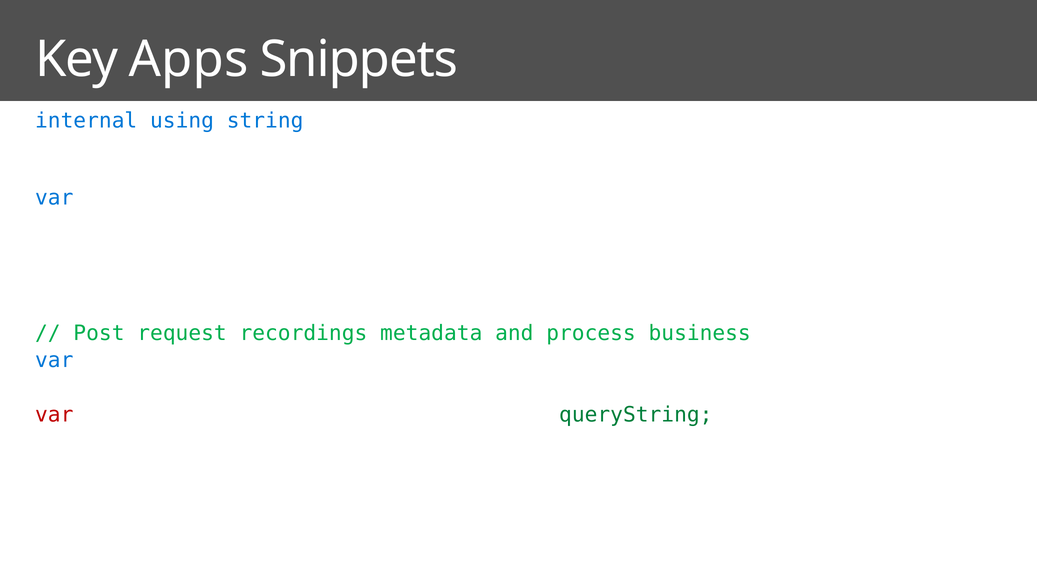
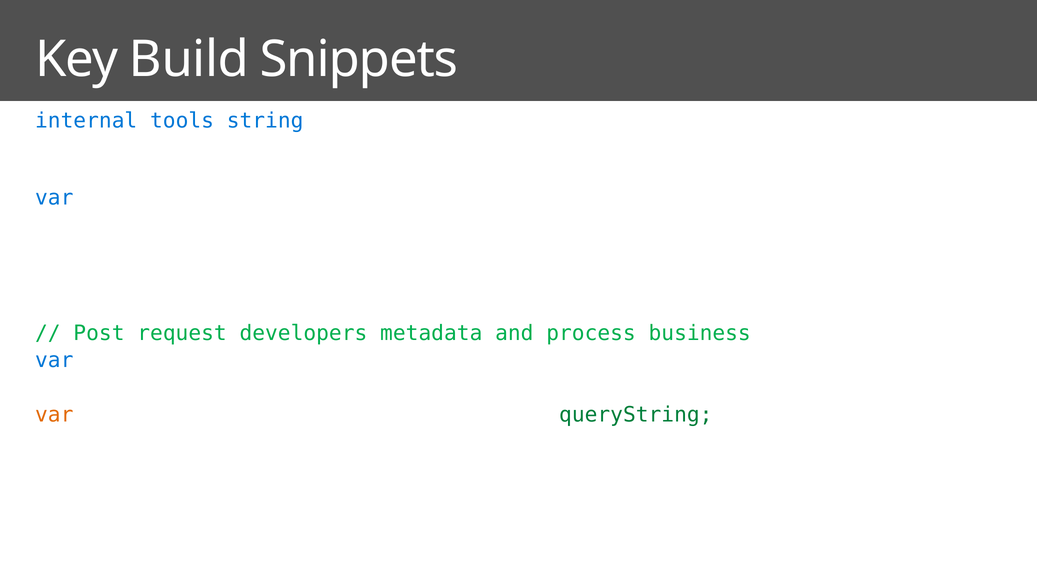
Apps: Apps -> Build
internal using: using -> tools
recordings: recordings -> developers
var at (54, 415) colour: red -> orange
